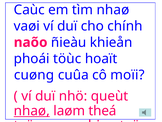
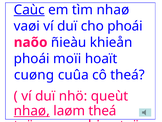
Caùc underline: none -> present
cho chính: chính -> phoái
töùc: töùc -> moïi
cô moïi: moïi -> theá
